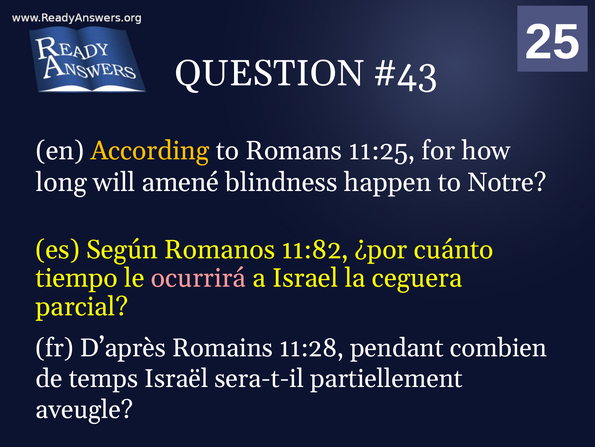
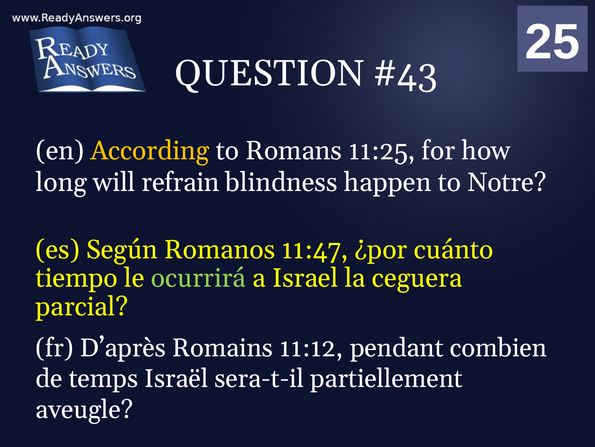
amené: amené -> refrain
11:82: 11:82 -> 11:47
ocurrirá colour: pink -> light green
11:28: 11:28 -> 11:12
